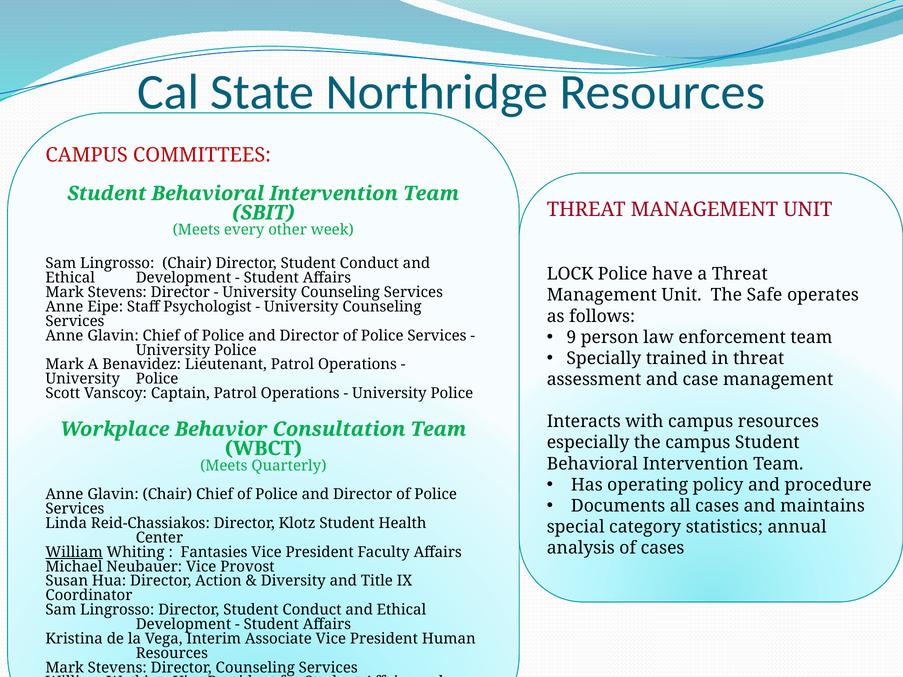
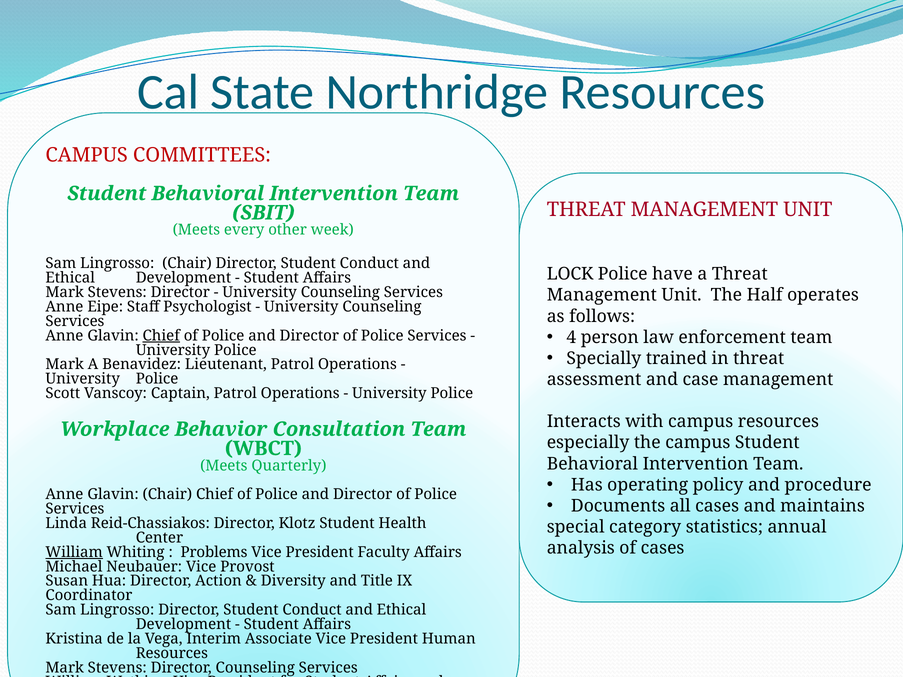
Safe: Safe -> Half
9: 9 -> 4
Chief at (161, 336) underline: none -> present
Fantasies: Fantasies -> Problems
